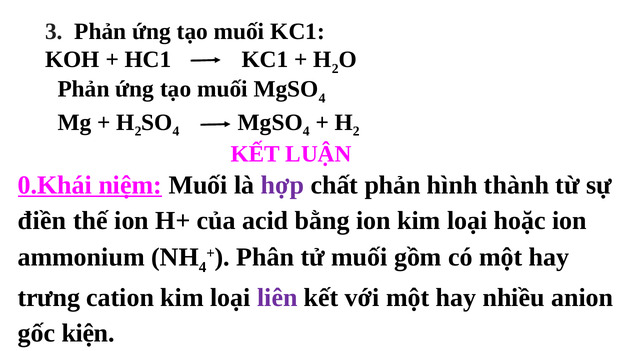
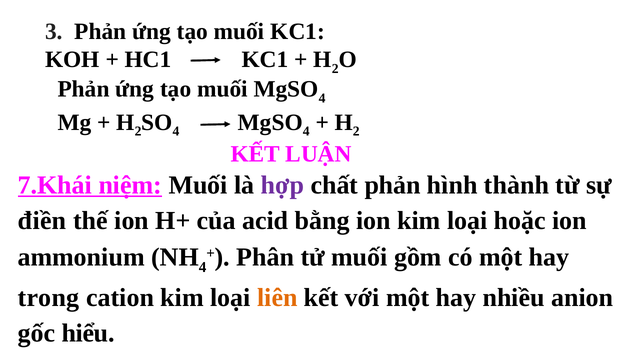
0.Khái: 0.Khái -> 7.Khái
trưng: trưng -> trong
liên colour: purple -> orange
kiện: kiện -> hiểu
